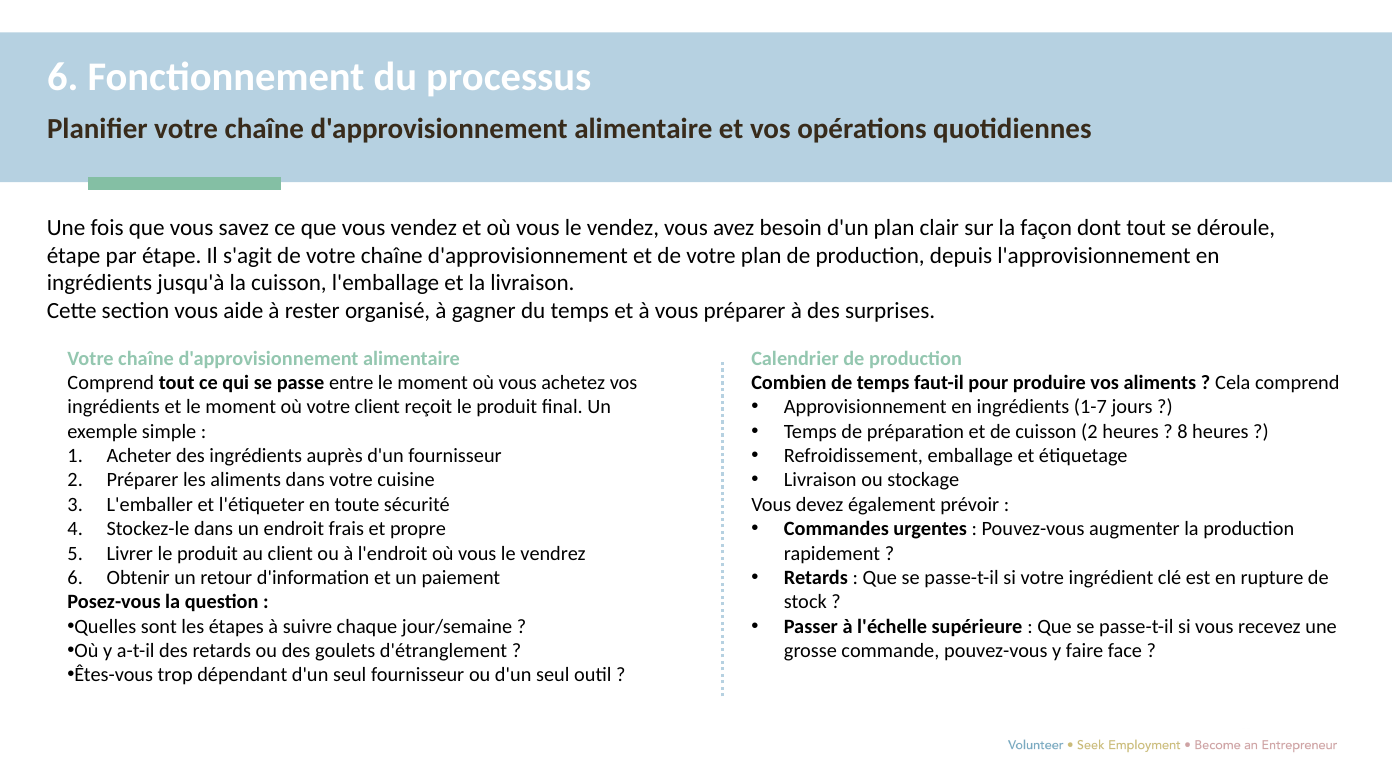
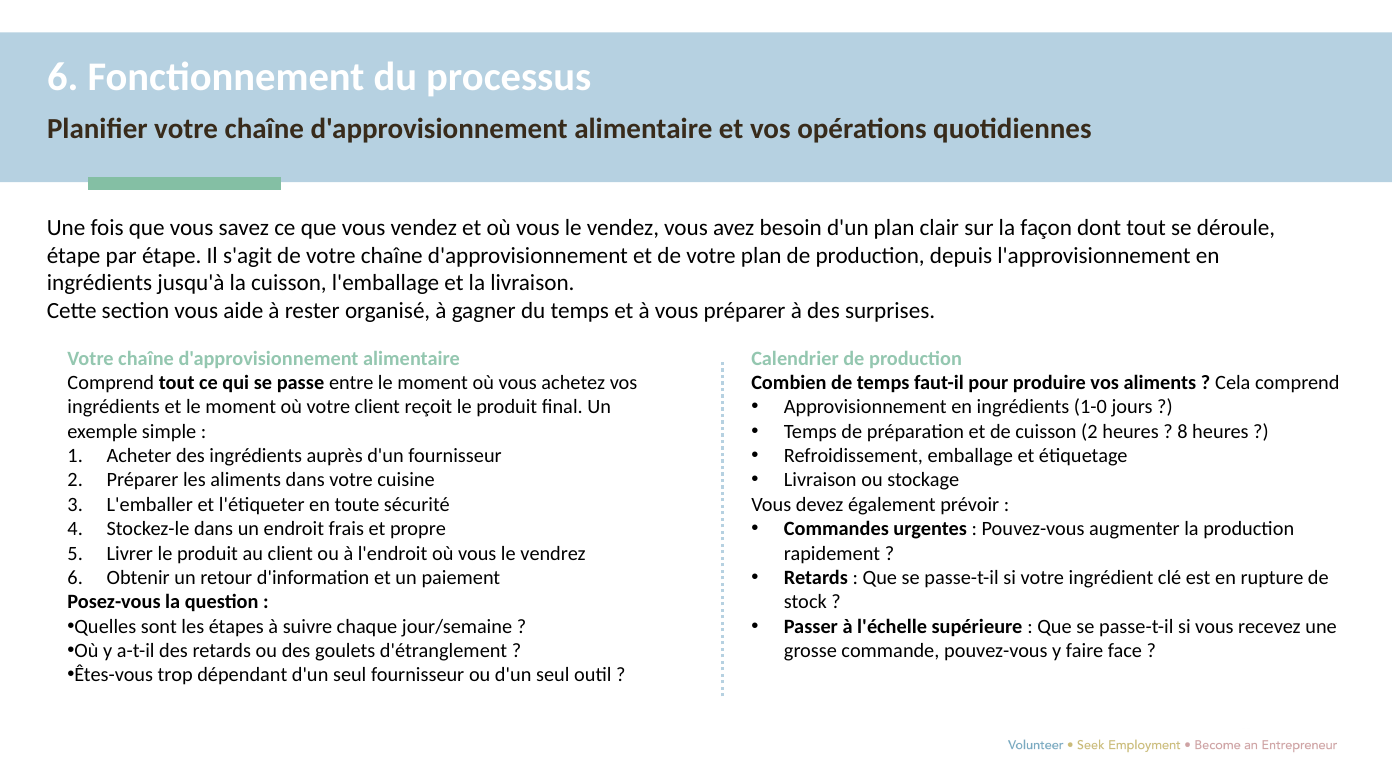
1-7: 1-7 -> 1-0
